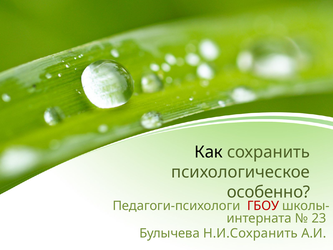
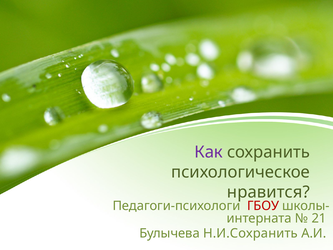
Как colour: black -> purple
особенно: особенно -> нравится
23: 23 -> 21
